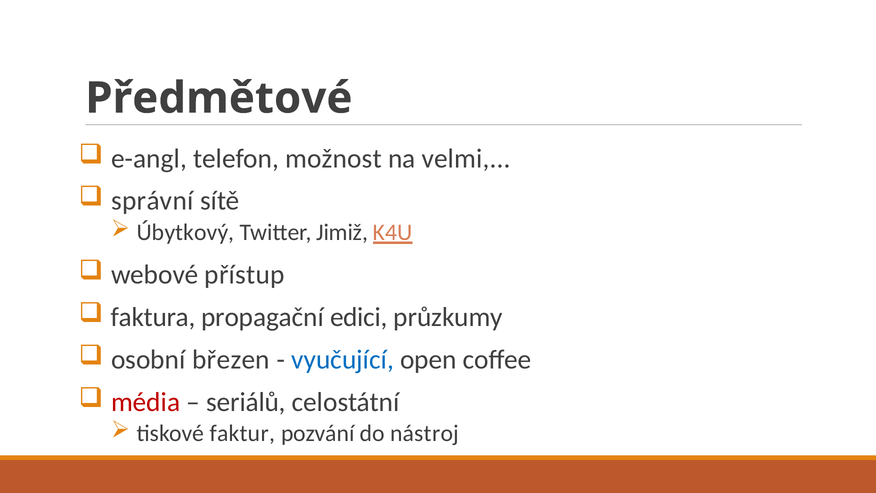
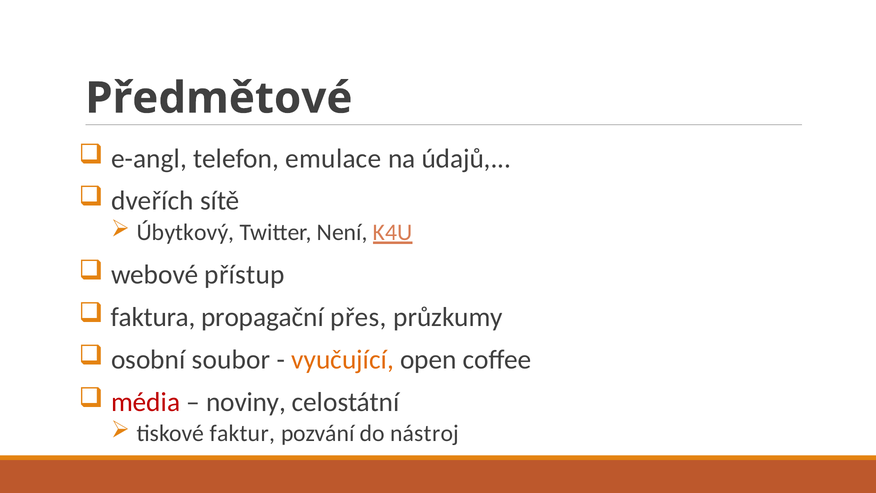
možnost: možnost -> emulace
velmi: velmi -> údajů
správní: správní -> dveřích
Jimiž: Jimiž -> Není
edici: edici -> přes
březen: březen -> soubor
vyučující colour: blue -> orange
seriálů: seriálů -> noviny
